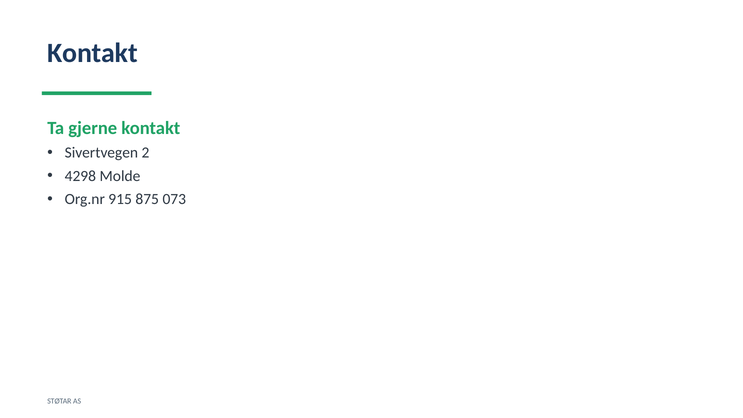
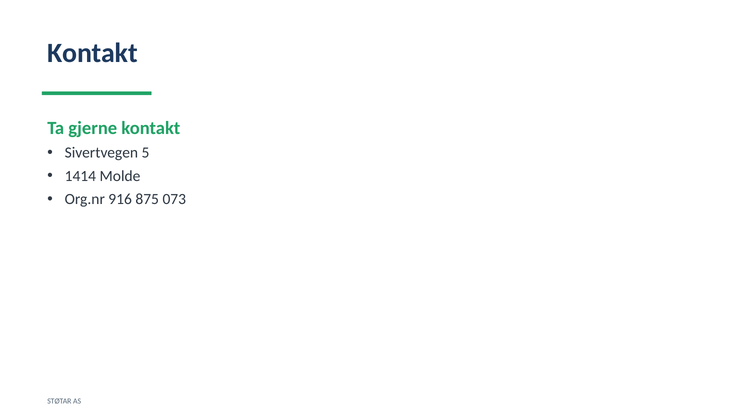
2: 2 -> 5
4298: 4298 -> 1414
915: 915 -> 916
